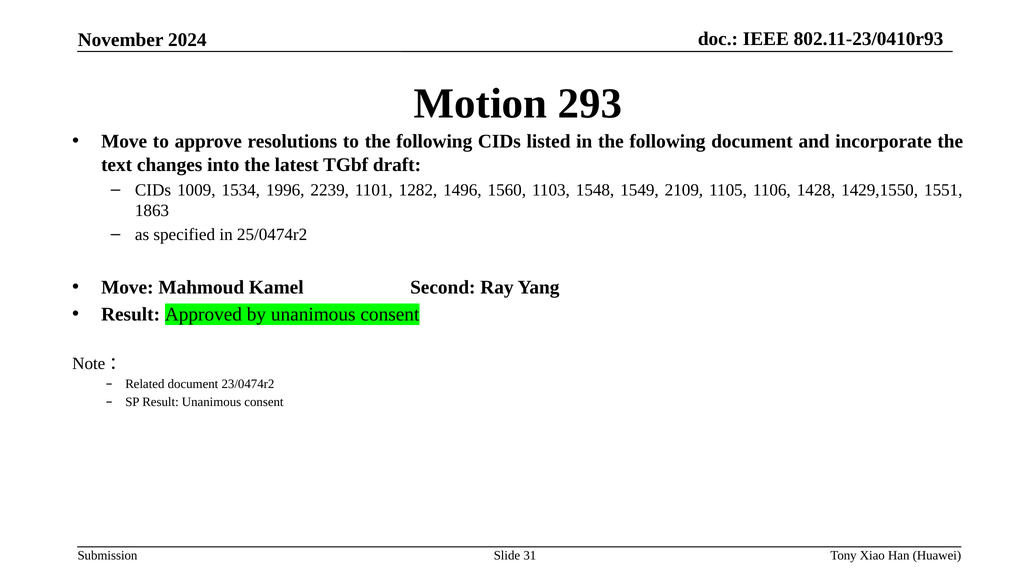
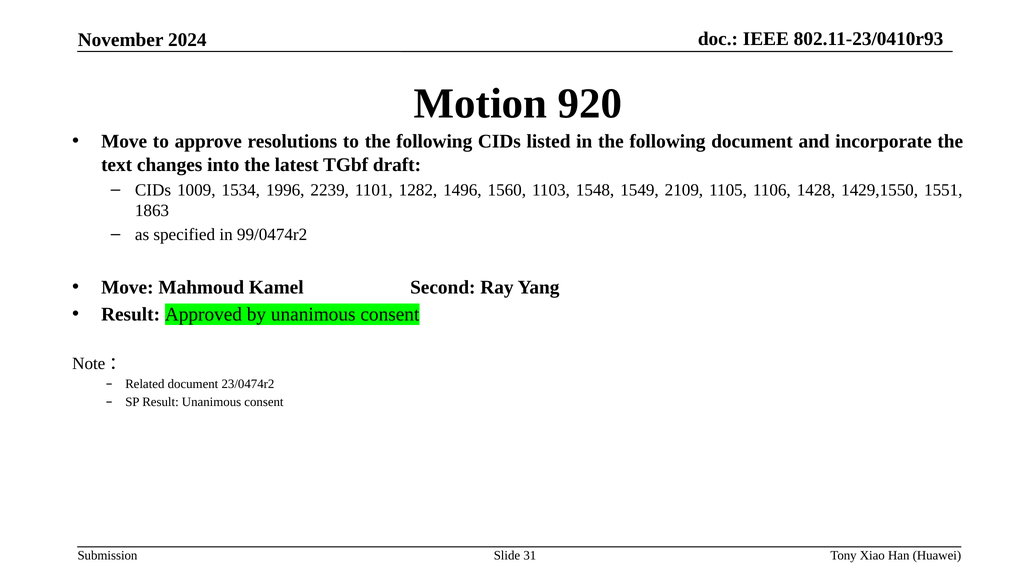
293: 293 -> 920
25/0474r2: 25/0474r2 -> 99/0474r2
